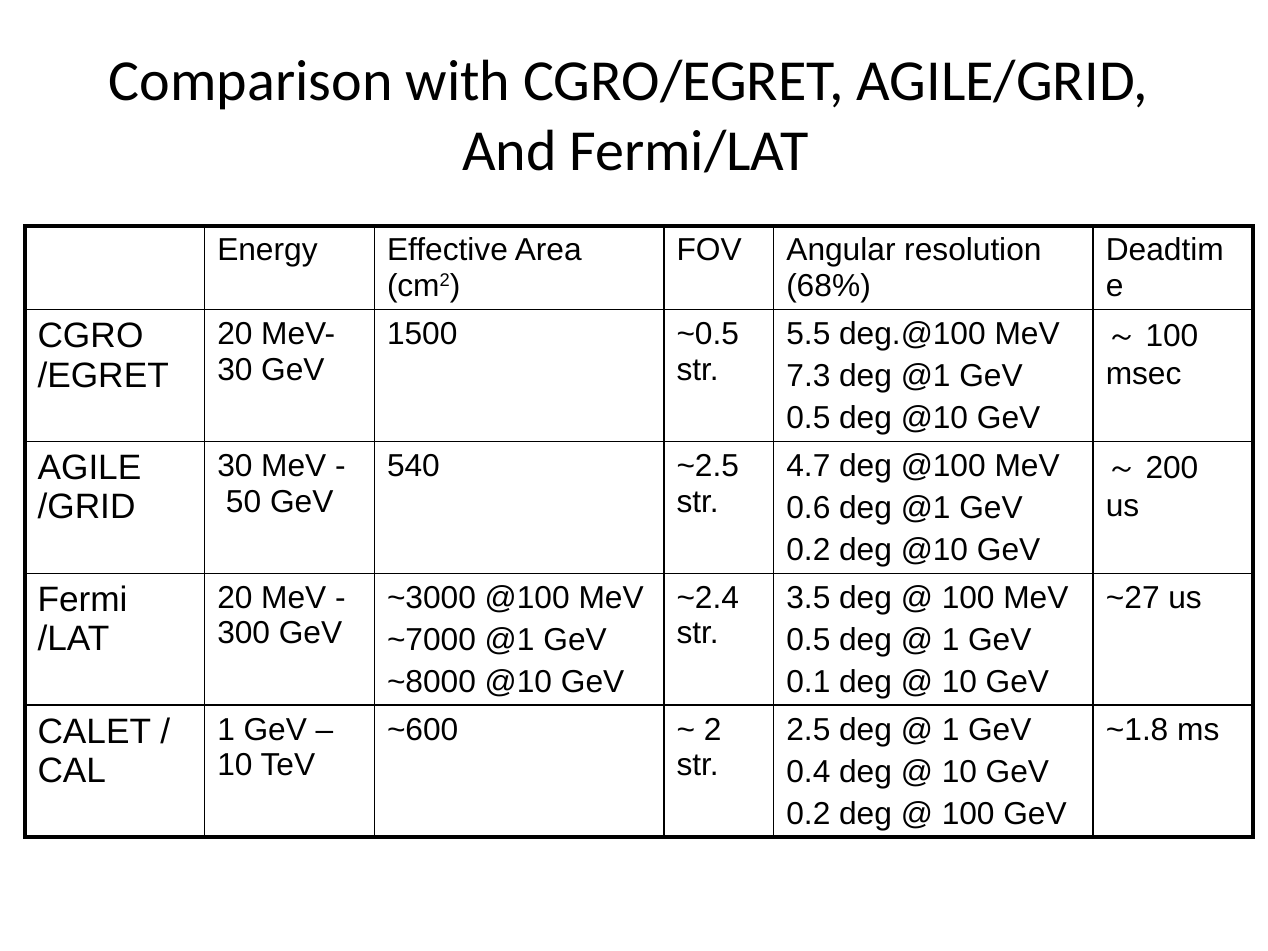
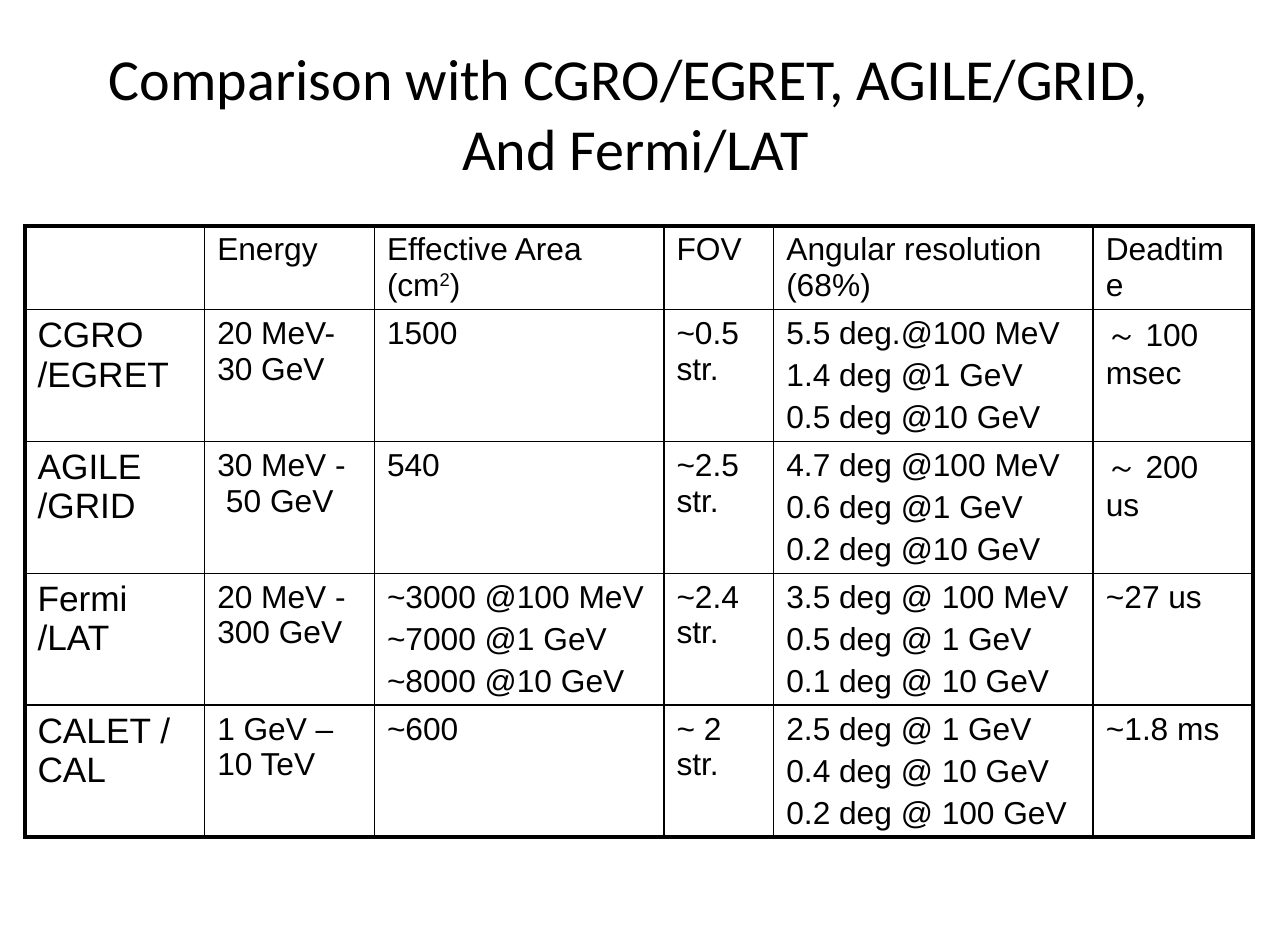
7.3: 7.3 -> 1.4
